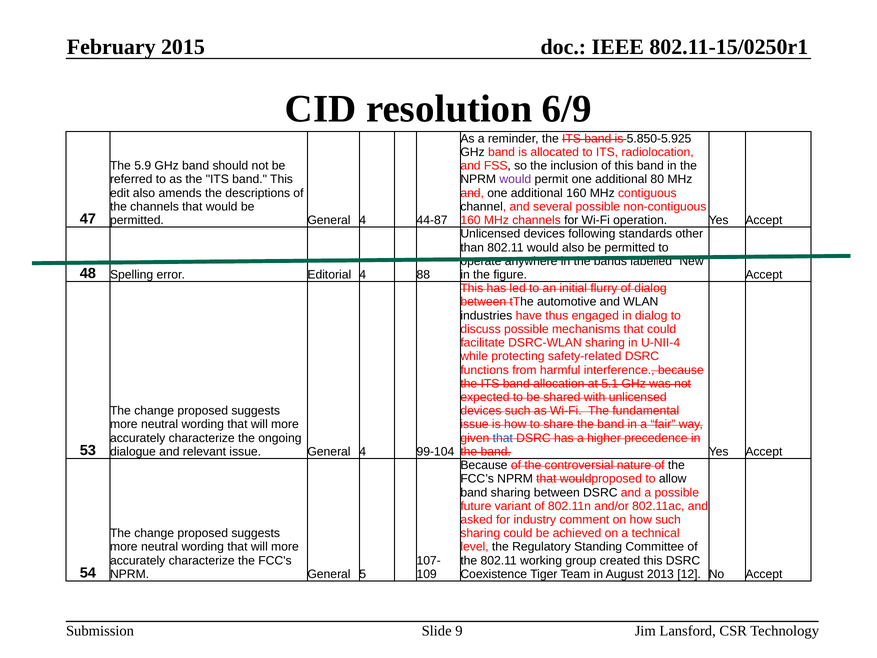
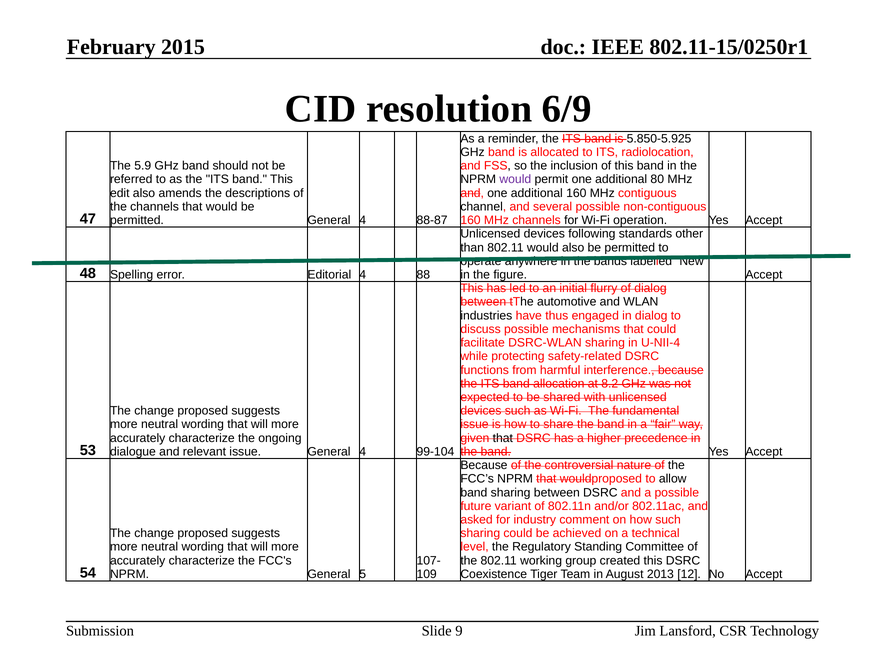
44-87: 44-87 -> 88-87
5.1: 5.1 -> 8.2
that at (503, 438) colour: blue -> black
